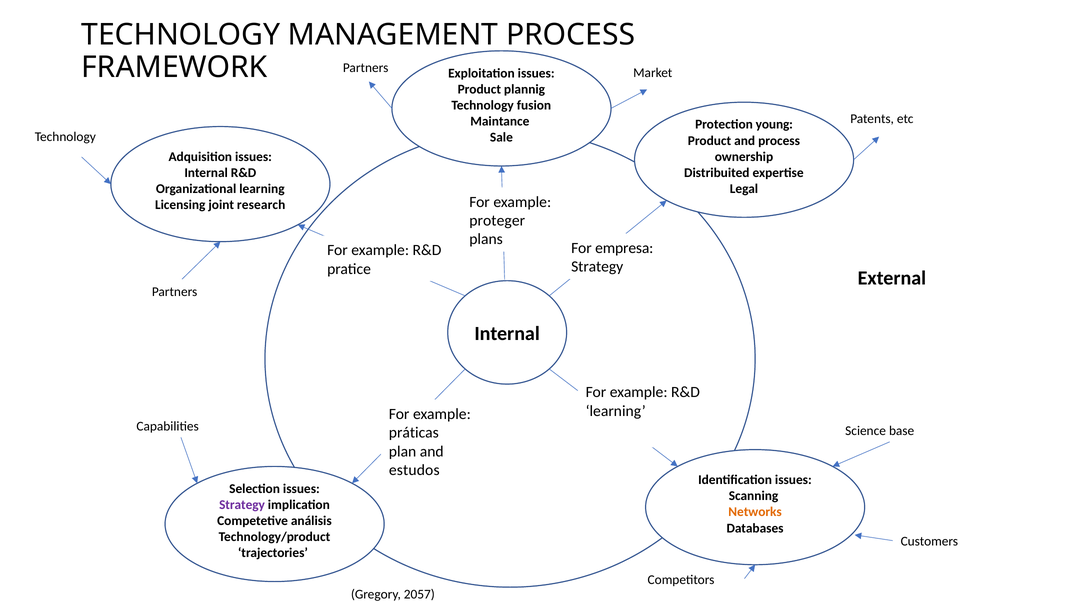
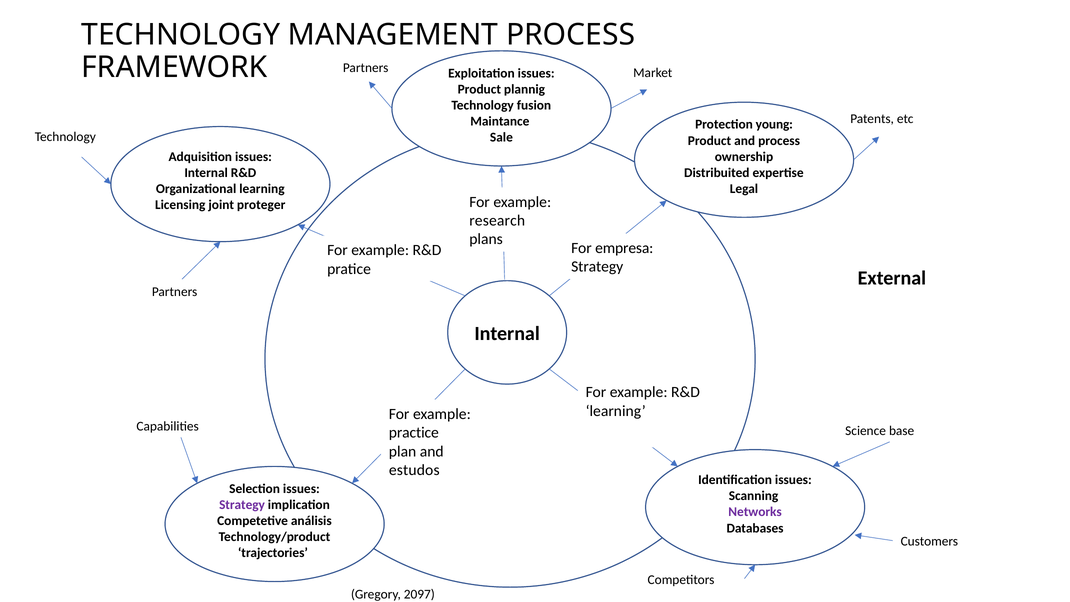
research: research -> proteger
proteger: proteger -> research
práticas: práticas -> practice
Networks colour: orange -> purple
2057: 2057 -> 2097
